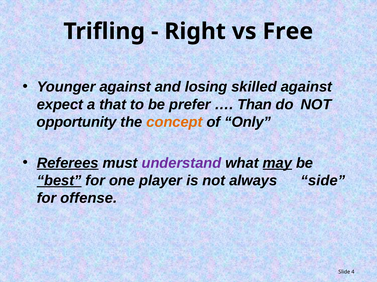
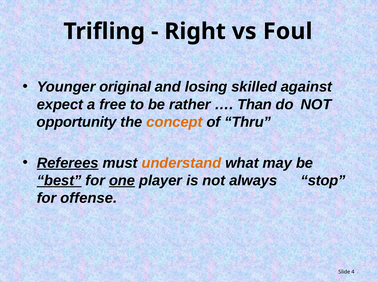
Free: Free -> Foul
Younger against: against -> original
that: that -> free
prefer: prefer -> rather
Only: Only -> Thru
understand colour: purple -> orange
may underline: present -> none
one underline: none -> present
side: side -> stop
